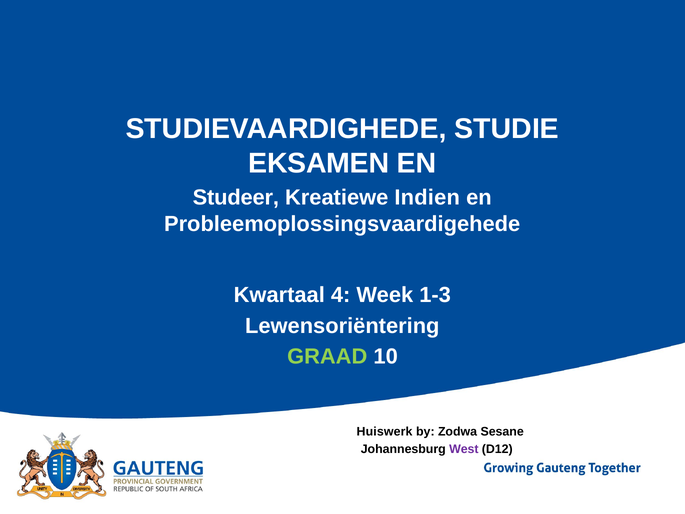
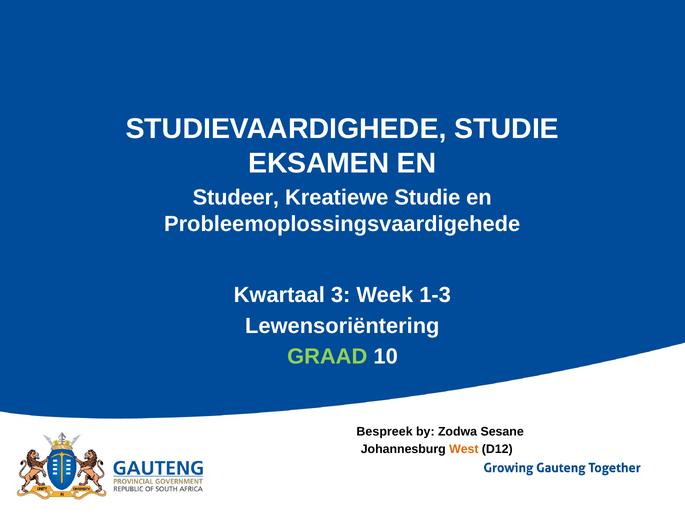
Kreatiewe Indien: Indien -> Studie
4: 4 -> 3
Huiswerk: Huiswerk -> Bespreek
West colour: purple -> orange
